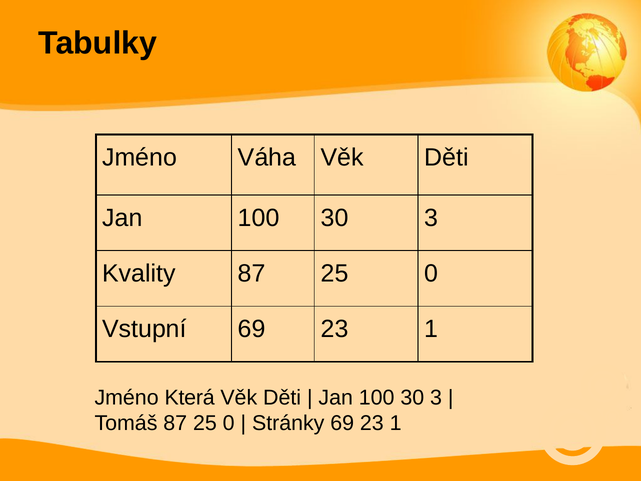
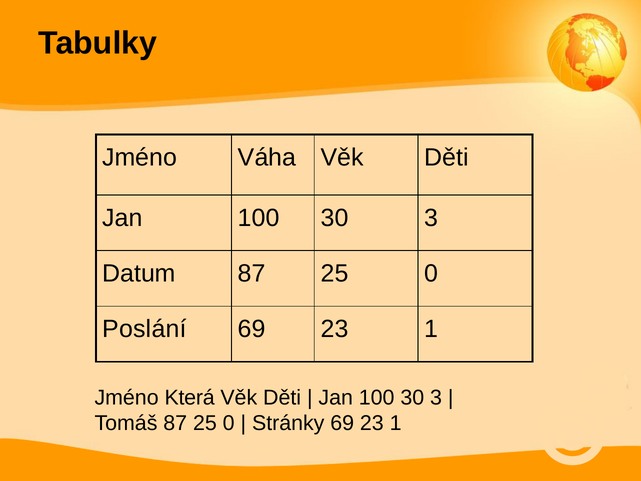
Kvality: Kvality -> Datum
Vstupní: Vstupní -> Poslání
